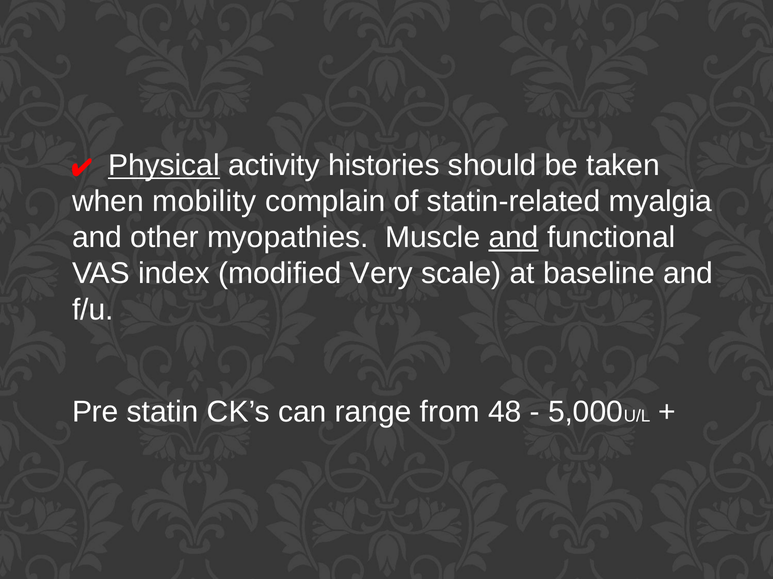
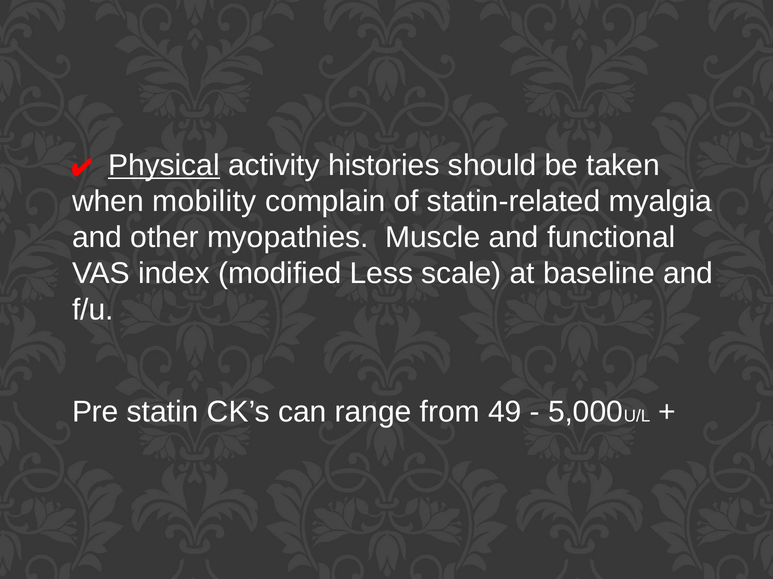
and at (514, 238) underline: present -> none
Very: Very -> Less
48: 48 -> 49
